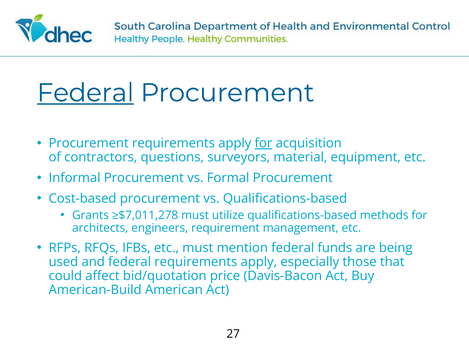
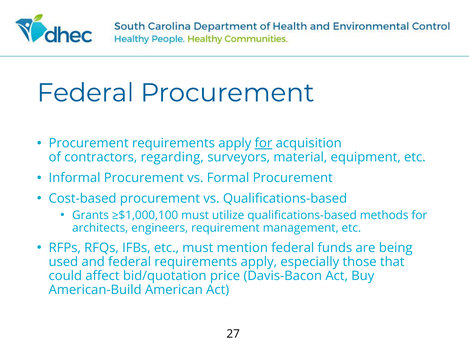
Federal at (85, 93) underline: present -> none
questions: questions -> regarding
≥$7,011,278: ≥$7,011,278 -> ≥$1,000,100
